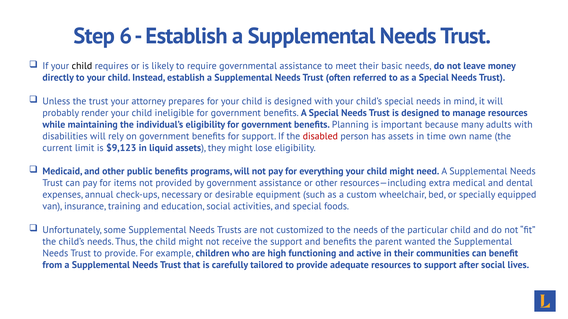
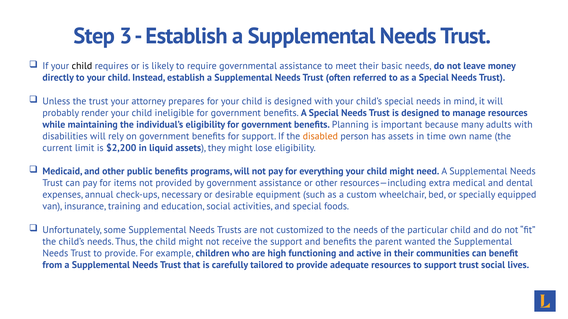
6: 6 -> 3
disabled colour: red -> orange
$9,123: $9,123 -> $2,200
support after: after -> trust
